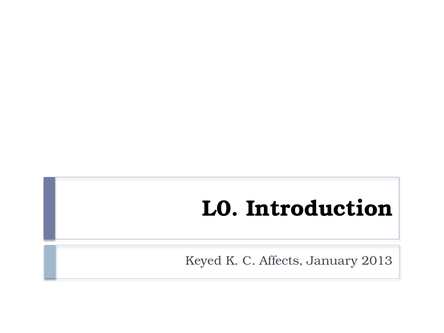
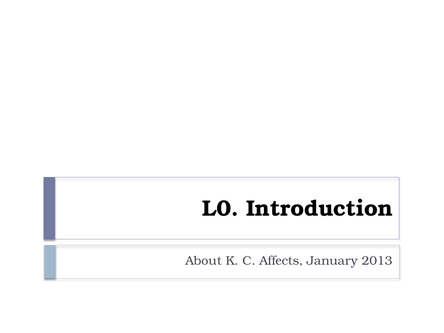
Keyed: Keyed -> About
